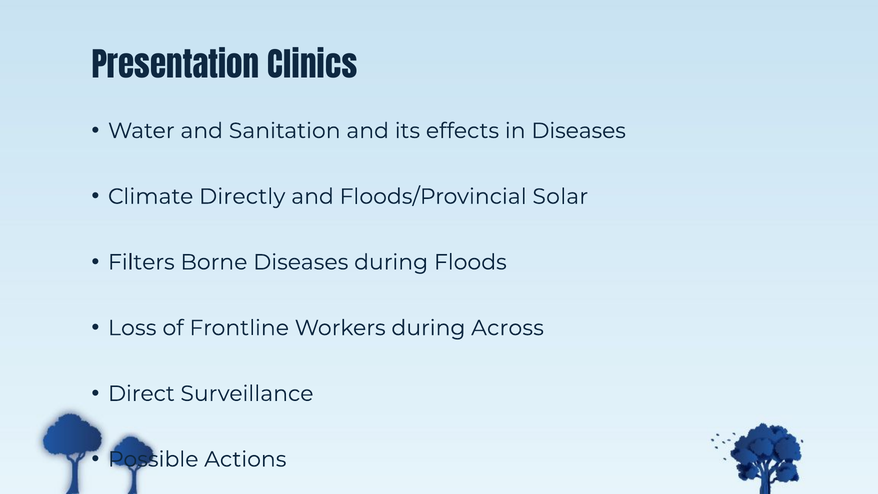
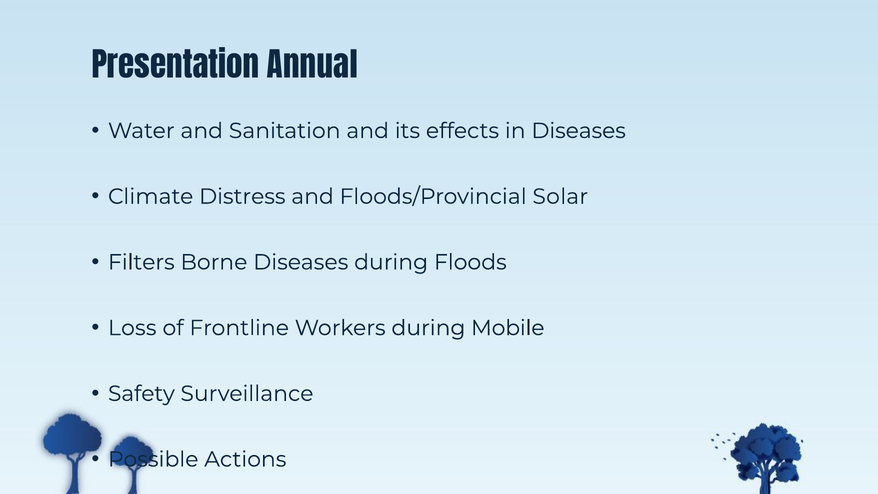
Clinics: Clinics -> Annual
Directly: Directly -> Distress
Across: Across -> Mobile
Direct: Direct -> Safety
